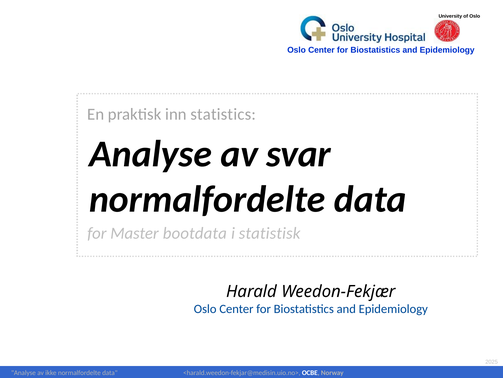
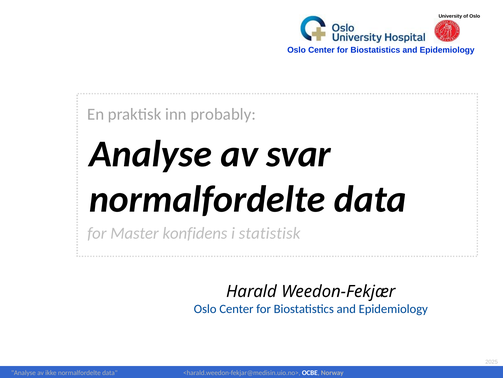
statistics: statistics -> probably
bootdata: bootdata -> konfidens
